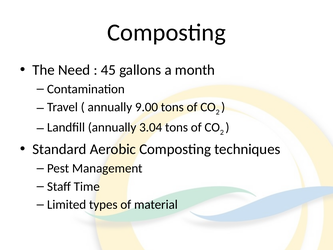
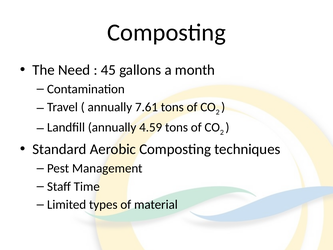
9.00: 9.00 -> 7.61
3.04: 3.04 -> 4.59
